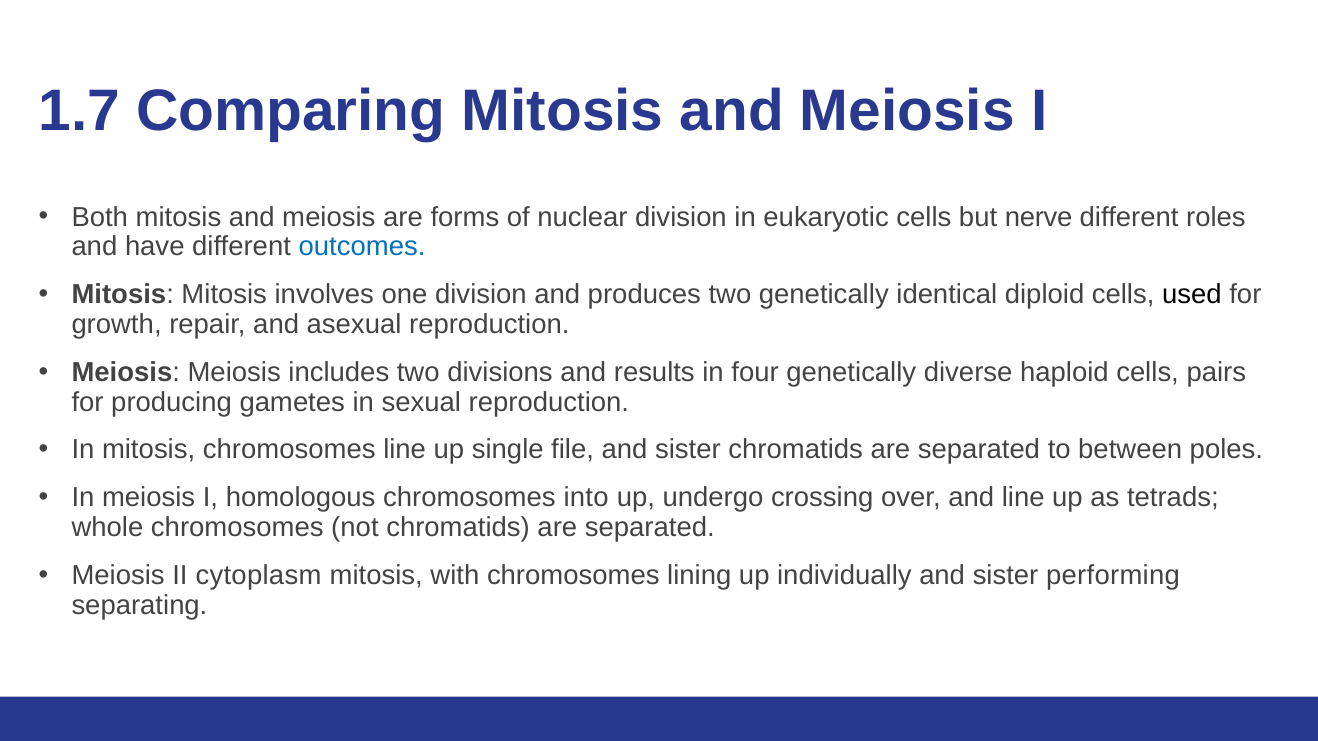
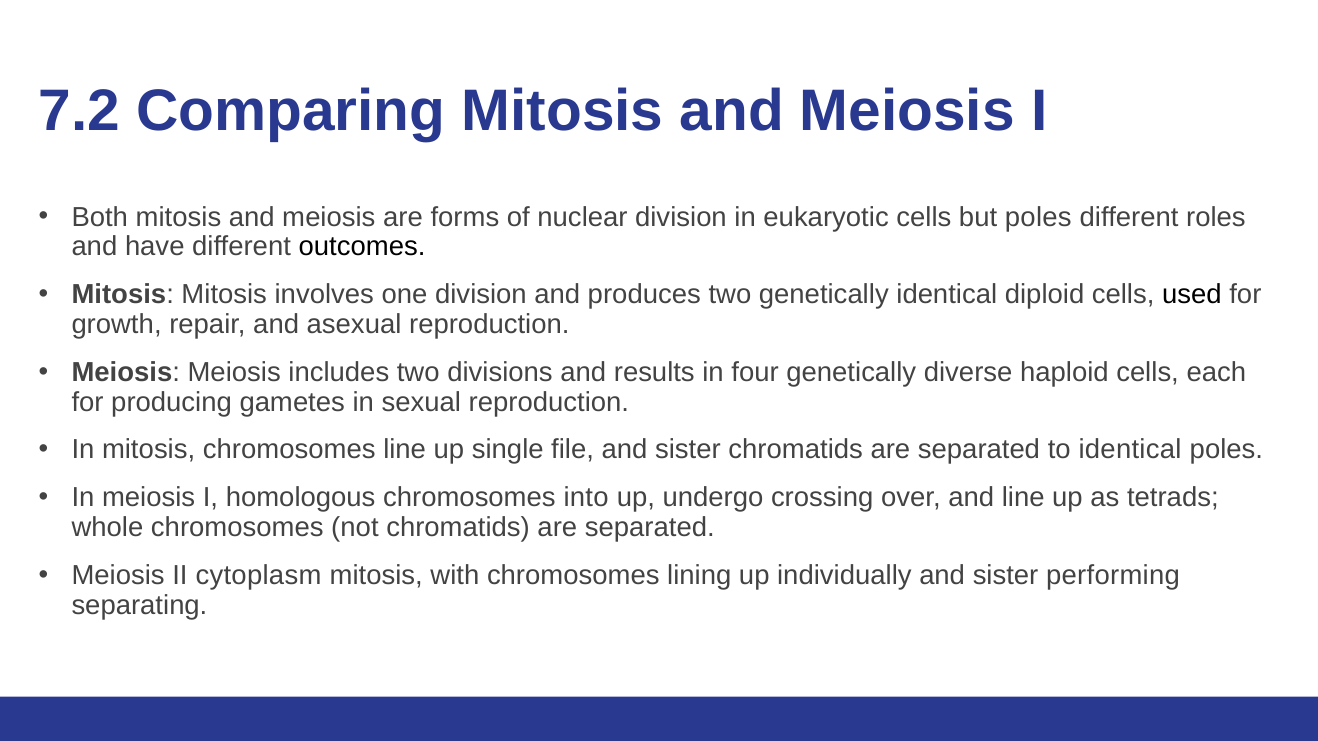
1.7: 1.7 -> 7.2
but nerve: nerve -> poles
outcomes colour: blue -> black
pairs: pairs -> each
to between: between -> identical
